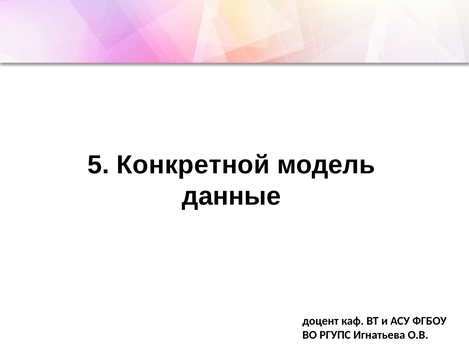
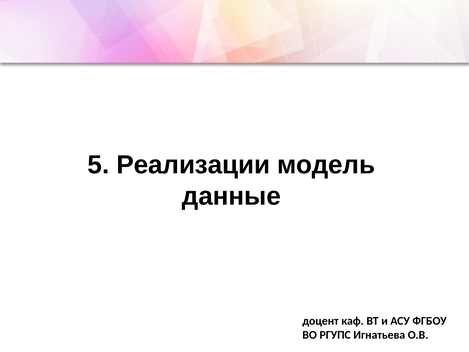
Конкретной: Конкретной -> Реализации
